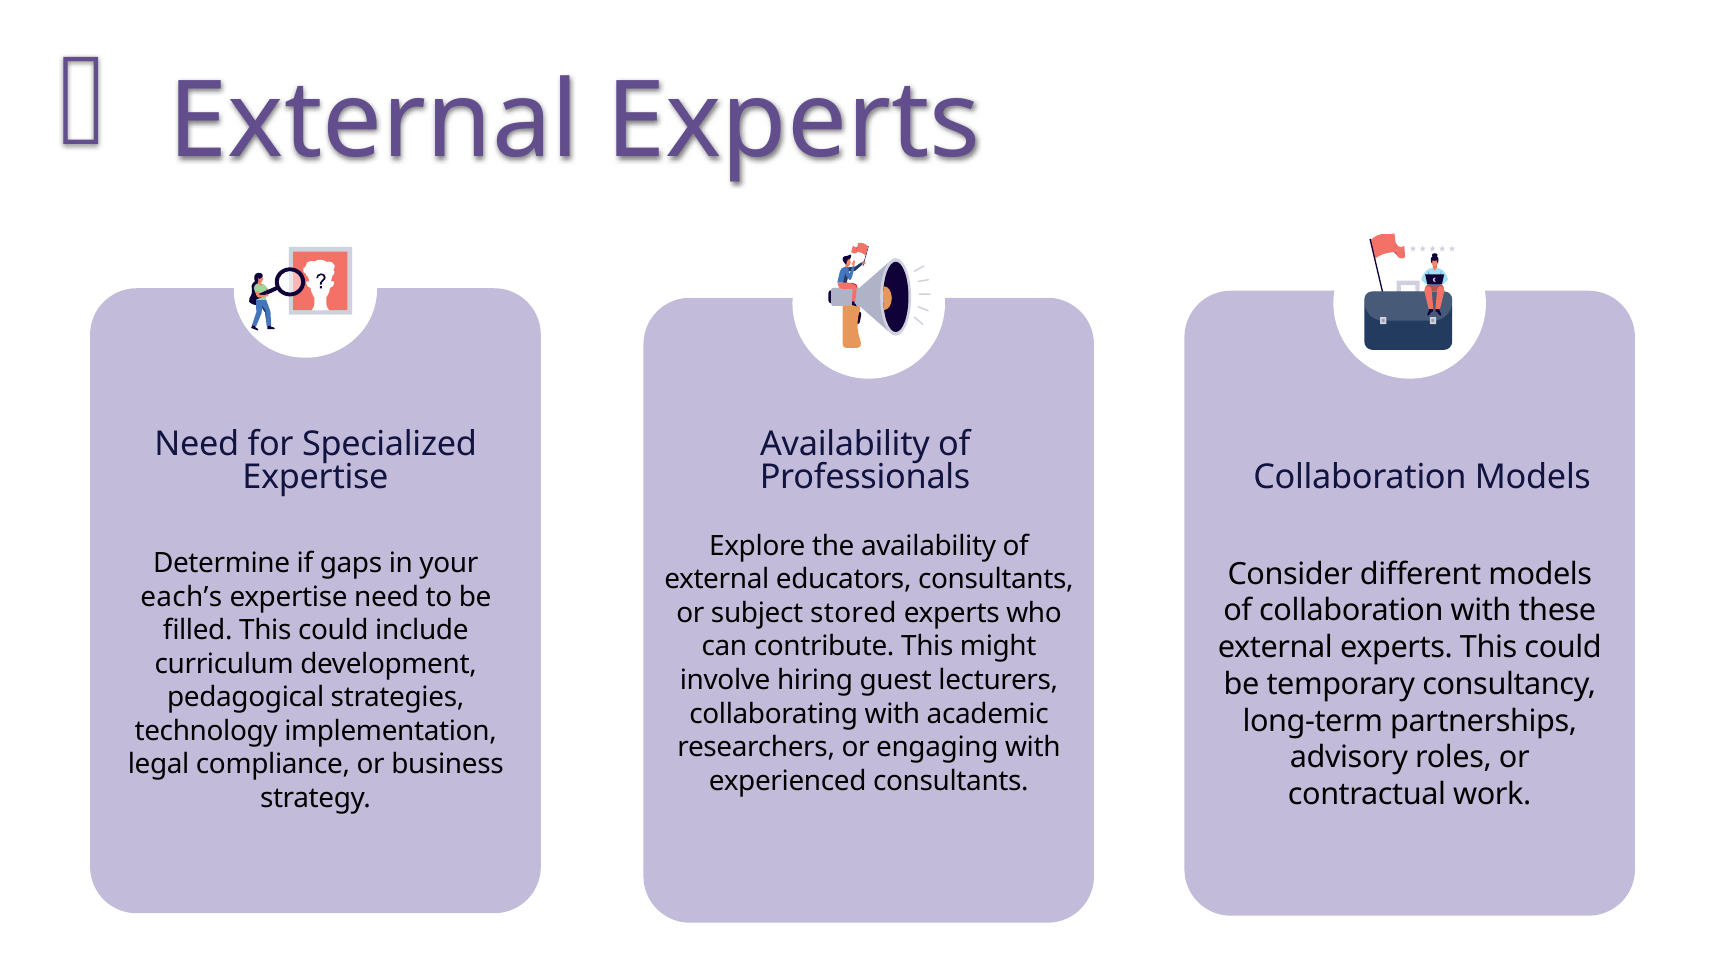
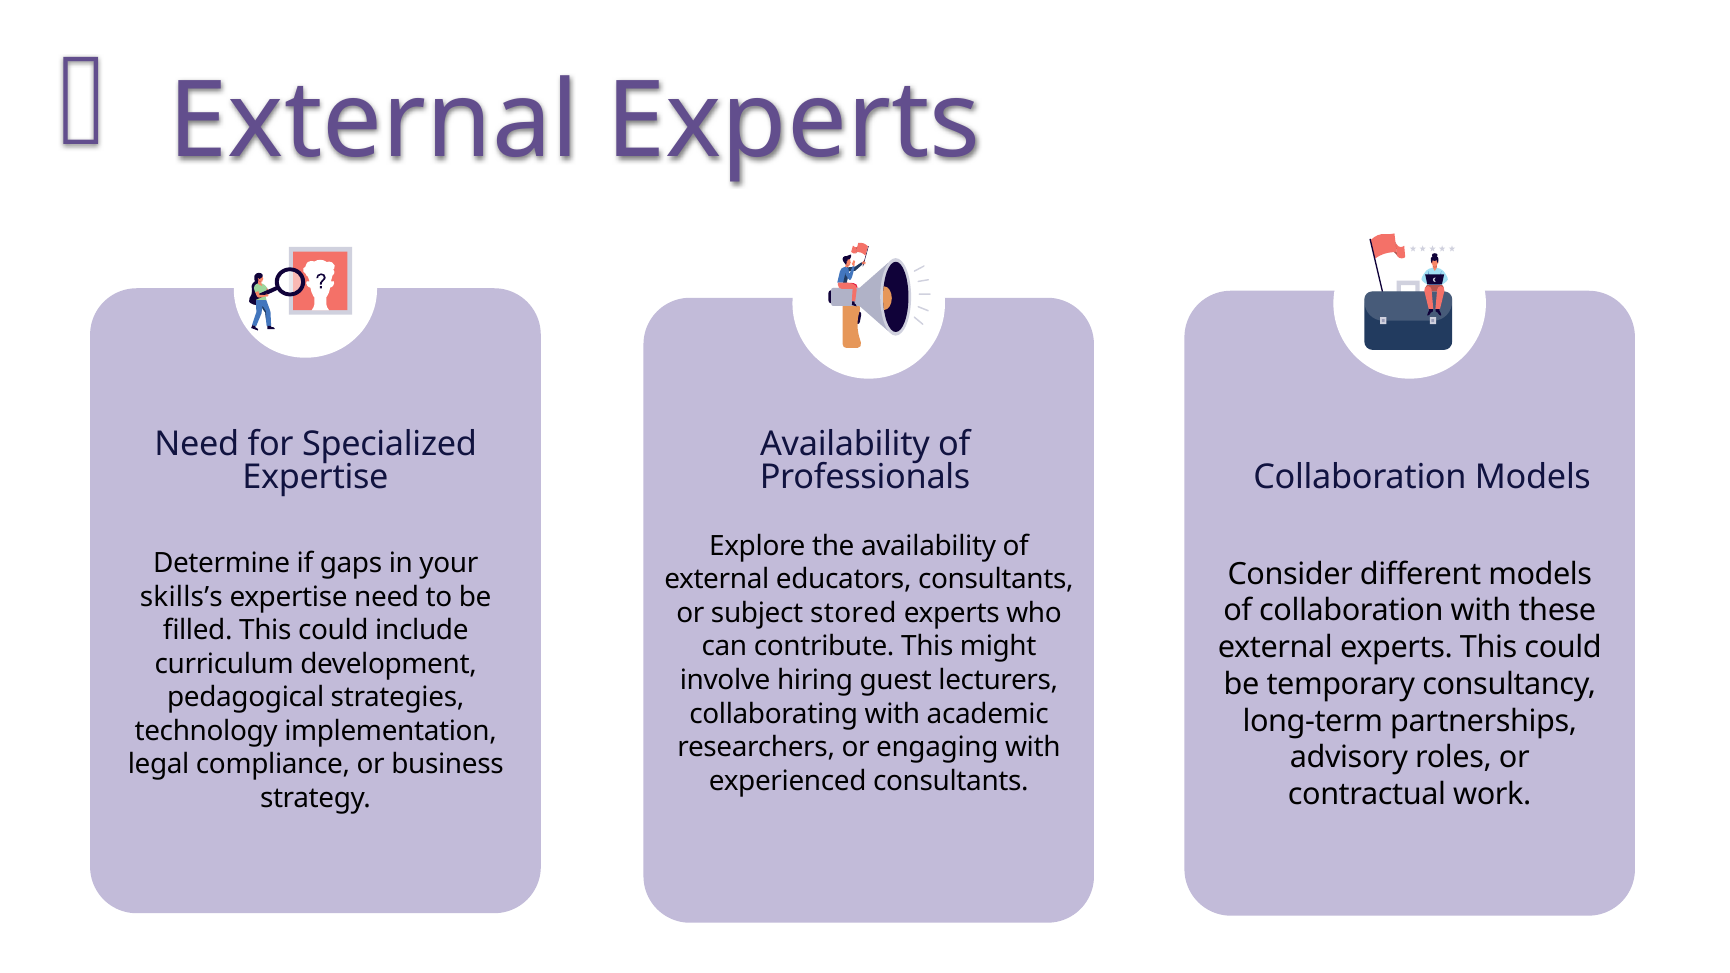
each’s: each’s -> skills’s
